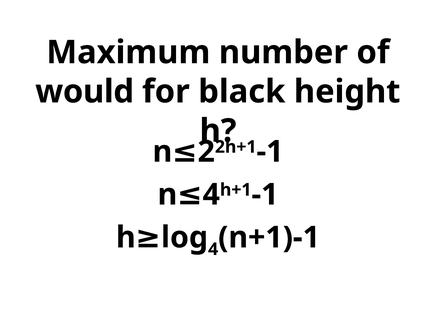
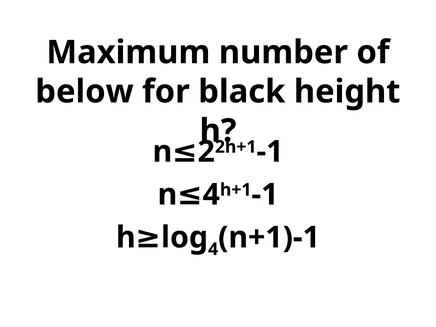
would: would -> below
